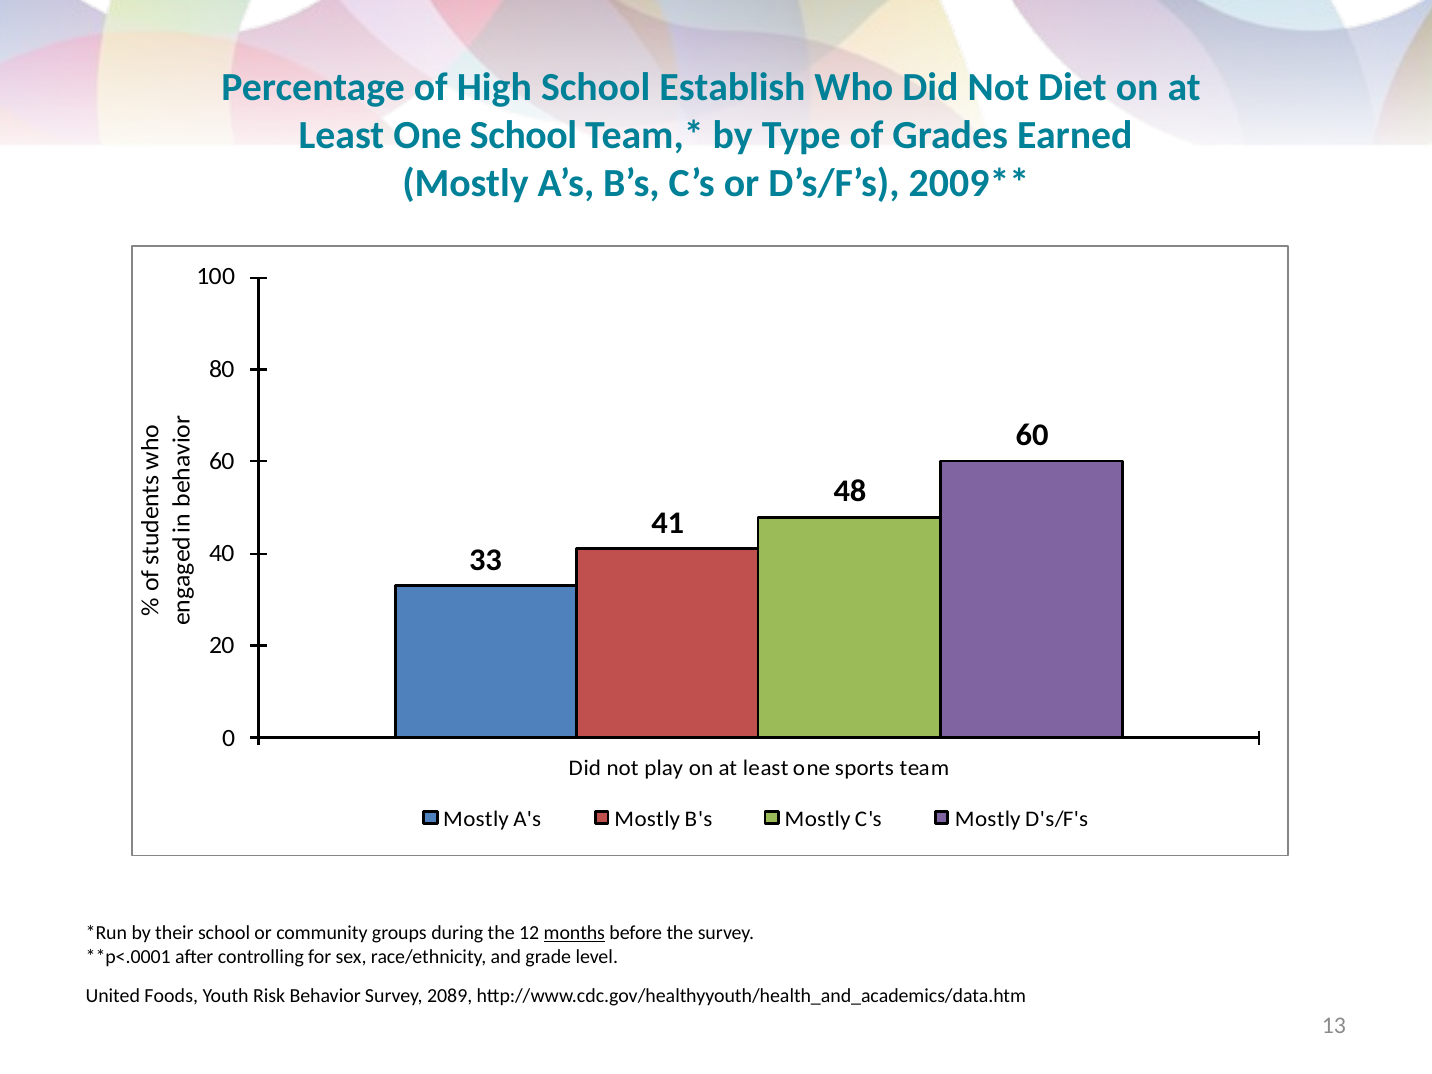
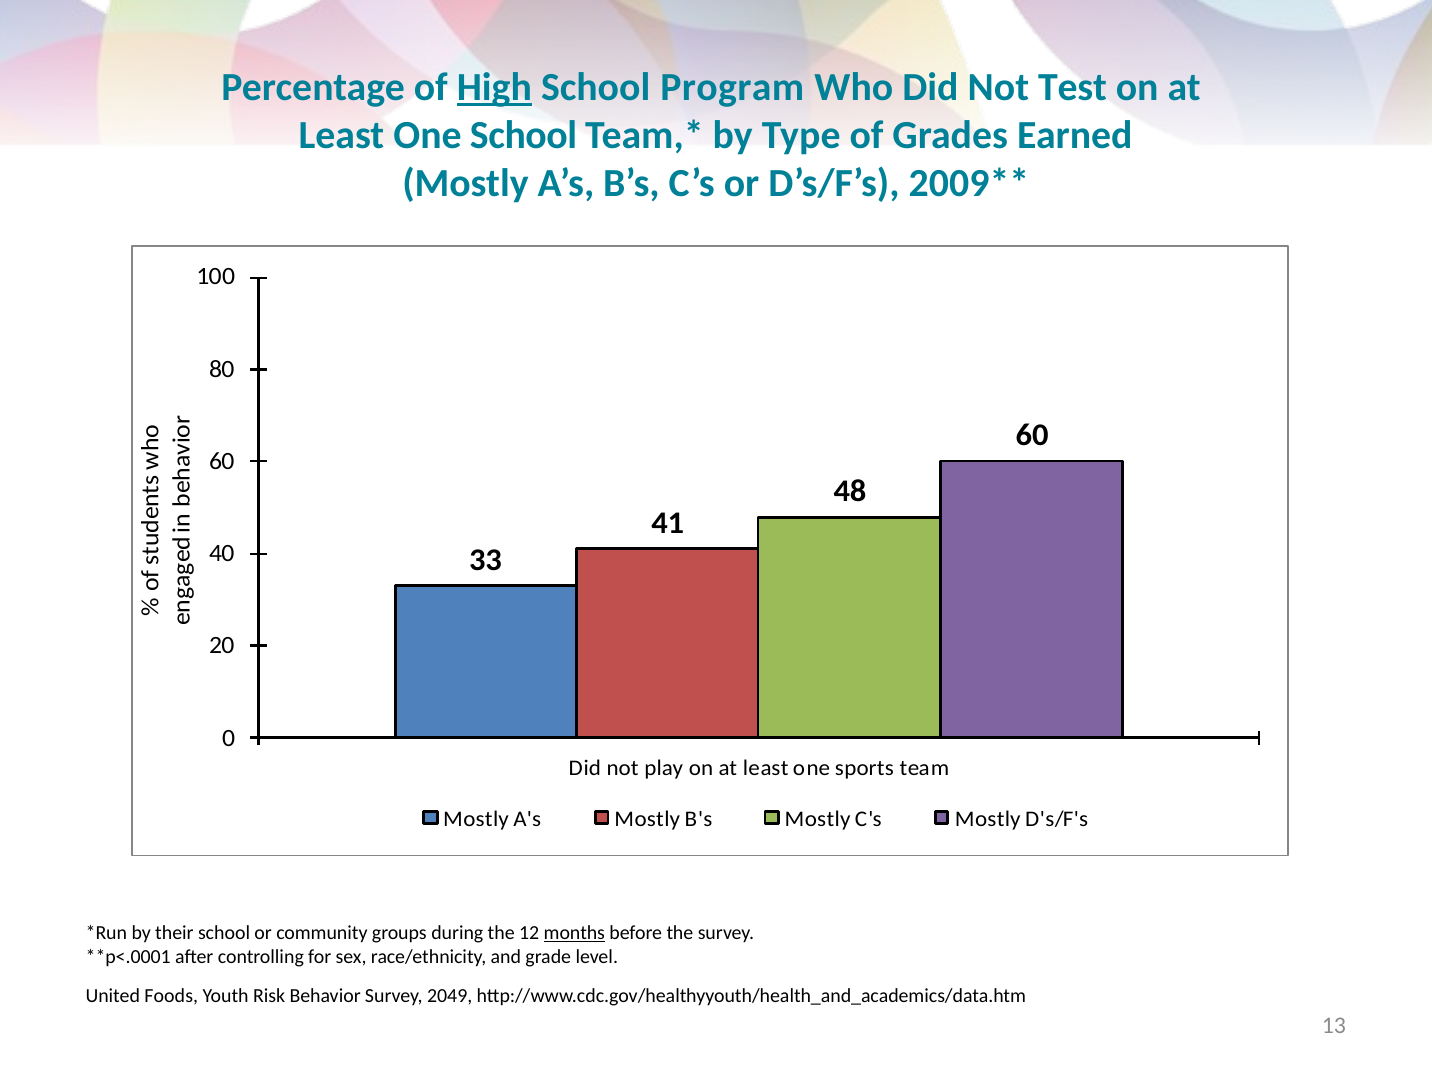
High underline: none -> present
Establish: Establish -> Program
Diet: Diet -> Test
2089: 2089 -> 2049
